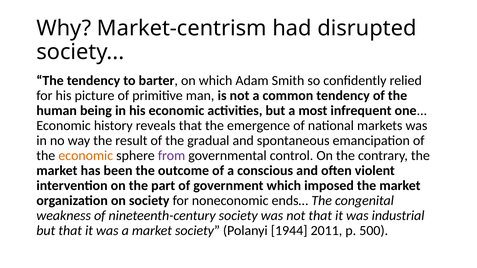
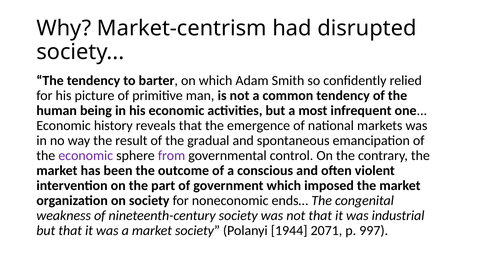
economic at (86, 156) colour: orange -> purple
2011: 2011 -> 2071
500: 500 -> 997
